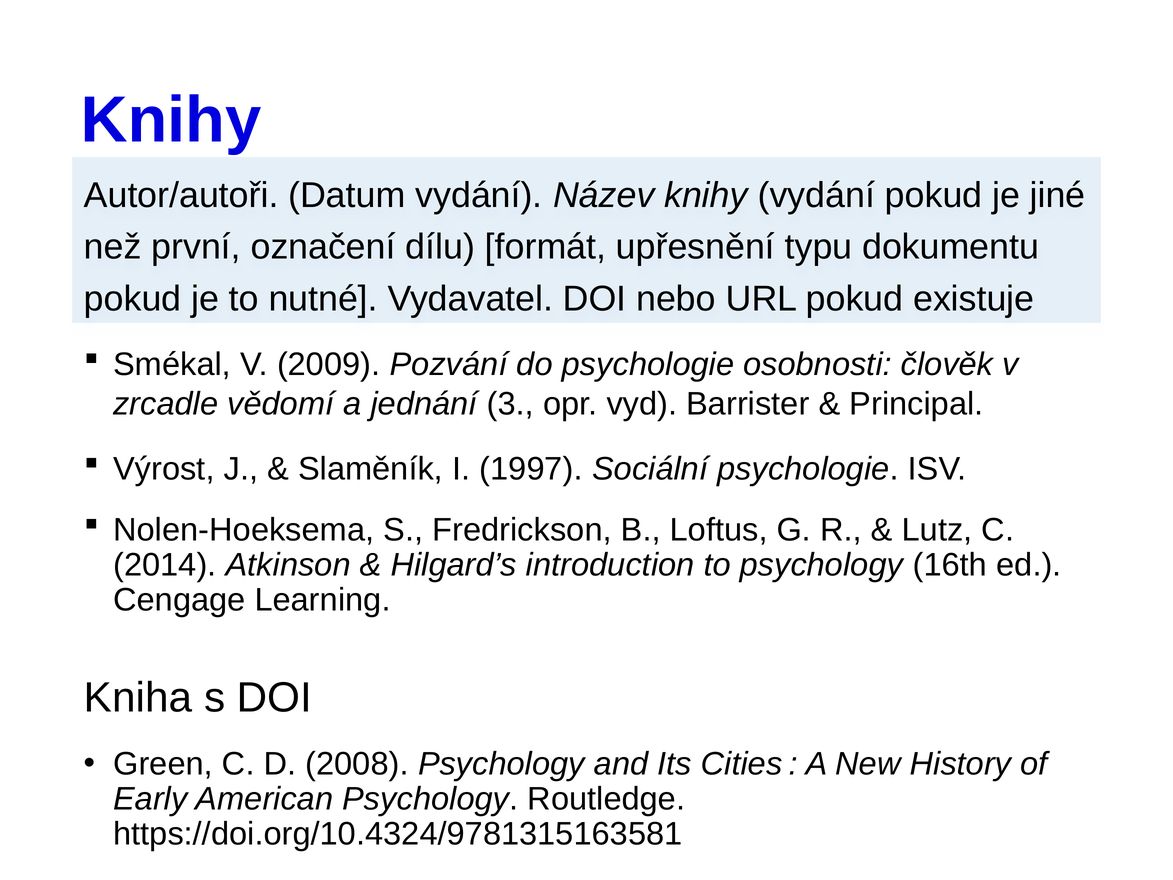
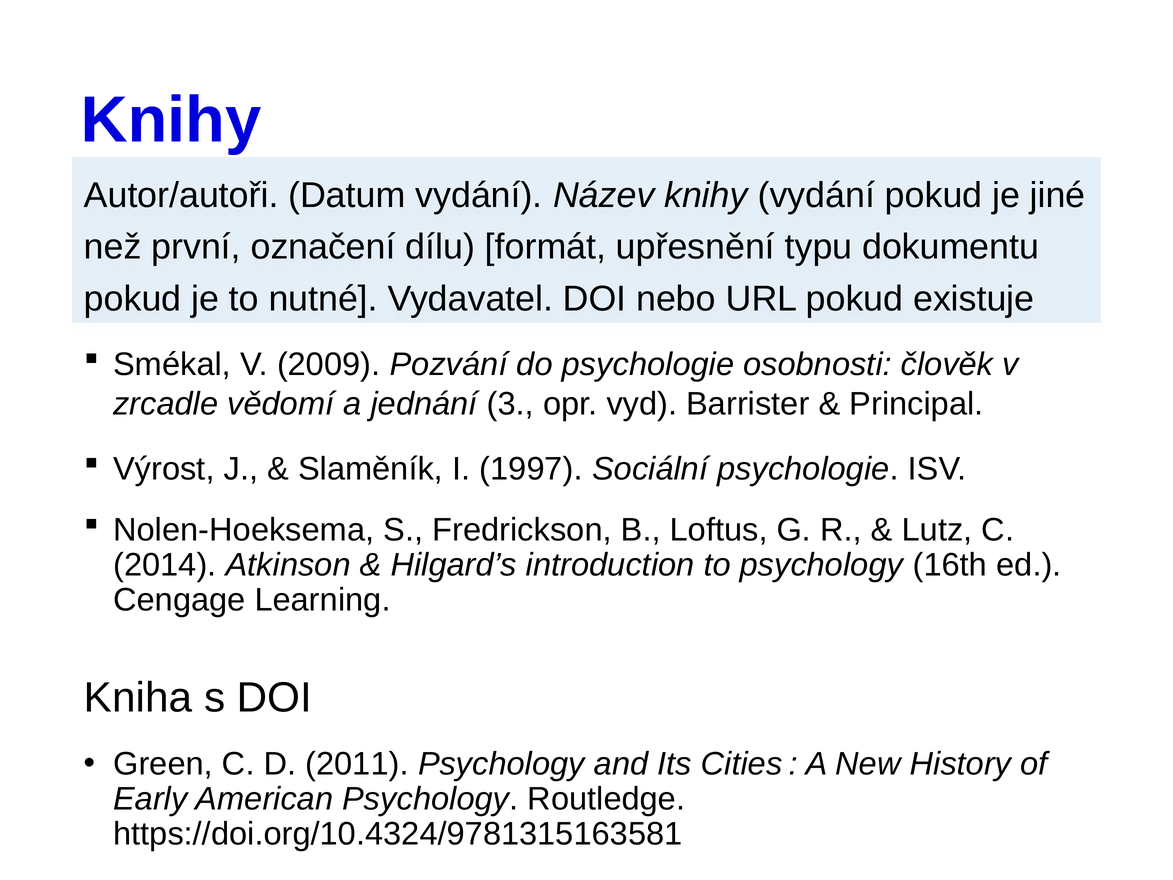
2008: 2008 -> 2011
